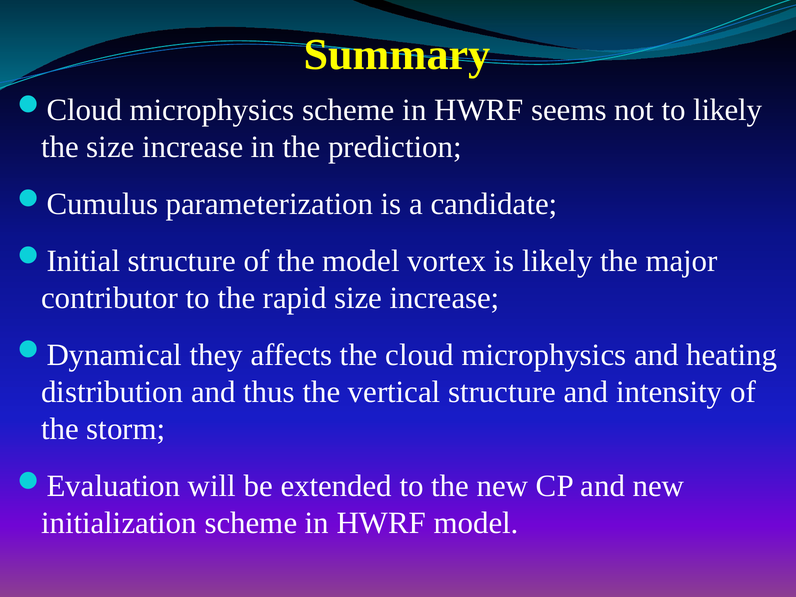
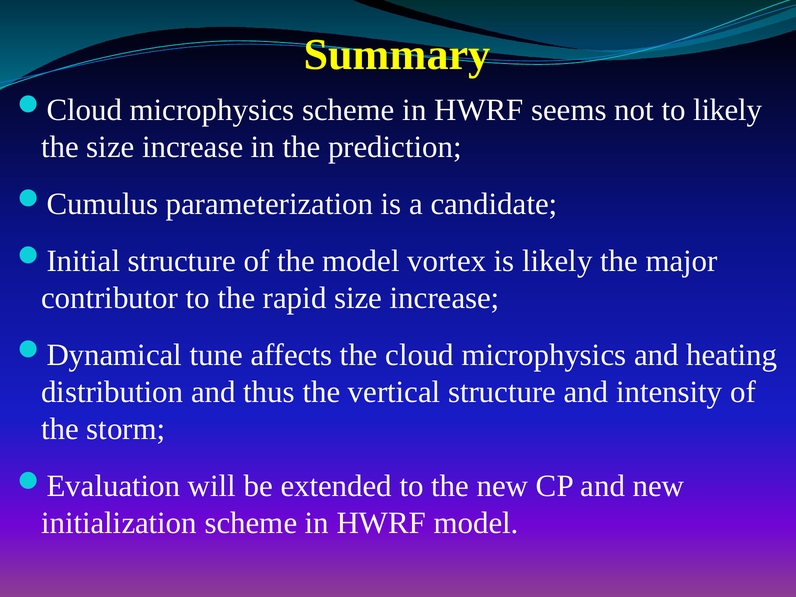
they: they -> tune
